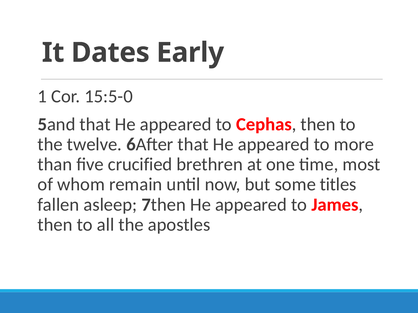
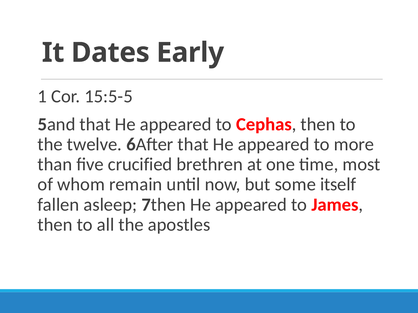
15:5-0: 15:5-0 -> 15:5-5
titles: titles -> itself
